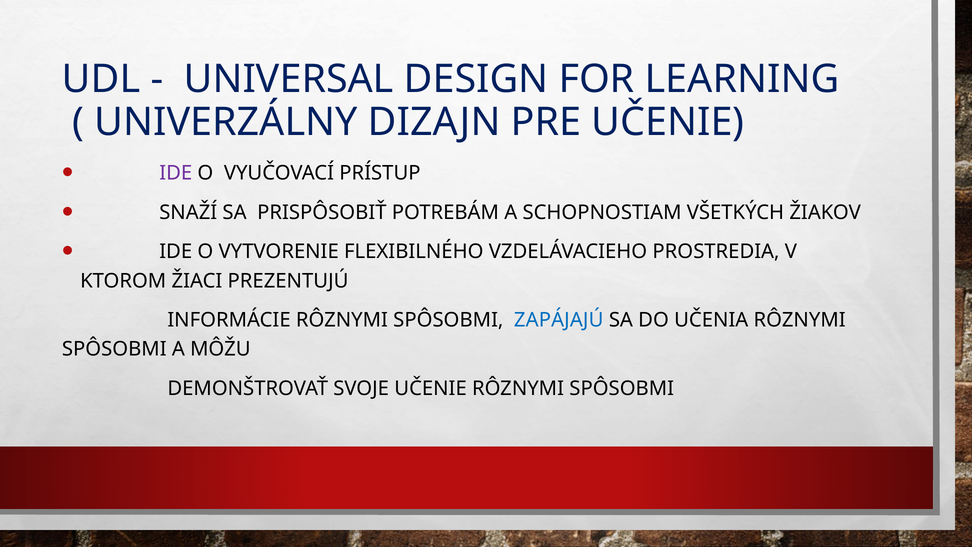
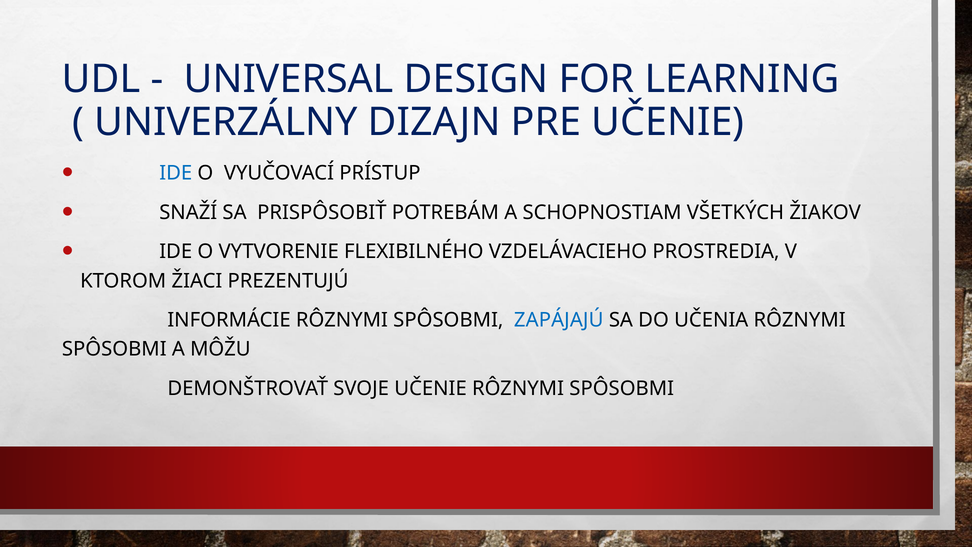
IDE at (176, 173) colour: purple -> blue
